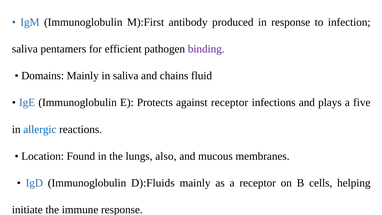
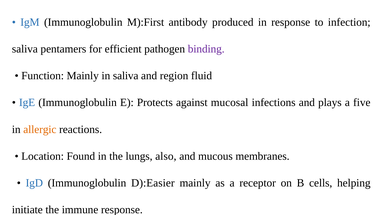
Domains: Domains -> Function
chains: chains -> region
against receptor: receptor -> mucosal
allergic colour: blue -> orange
D):Fluids: D):Fluids -> D):Easier
